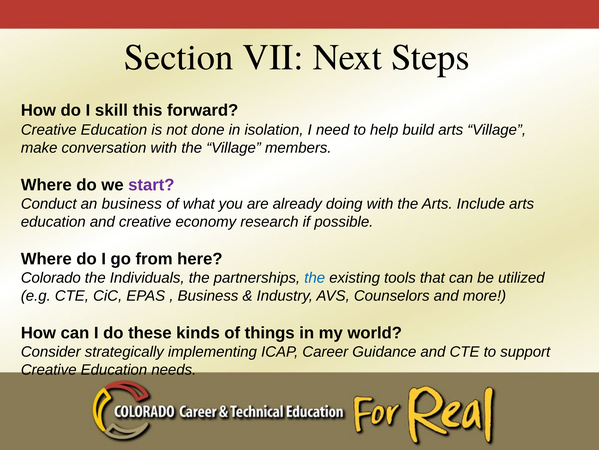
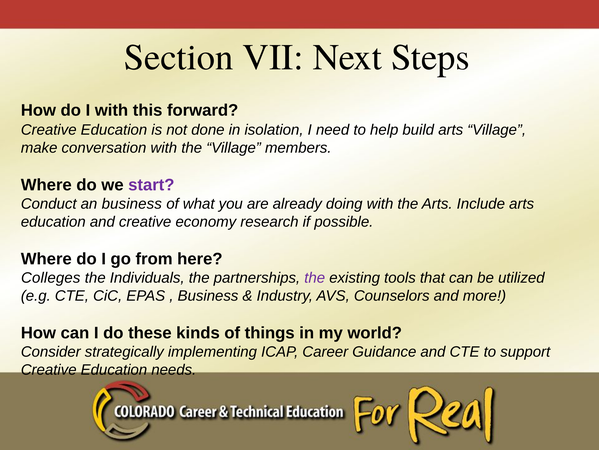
I skill: skill -> with
Colorado: Colorado -> Colleges
the at (315, 278) colour: blue -> purple
